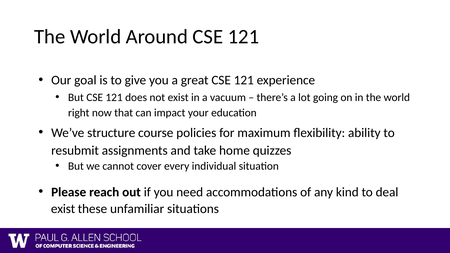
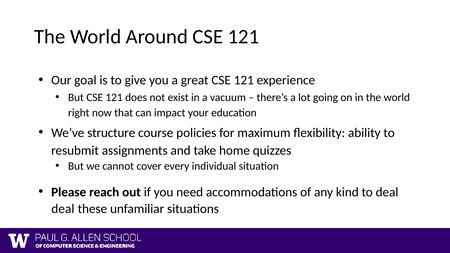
exist at (63, 209): exist -> deal
